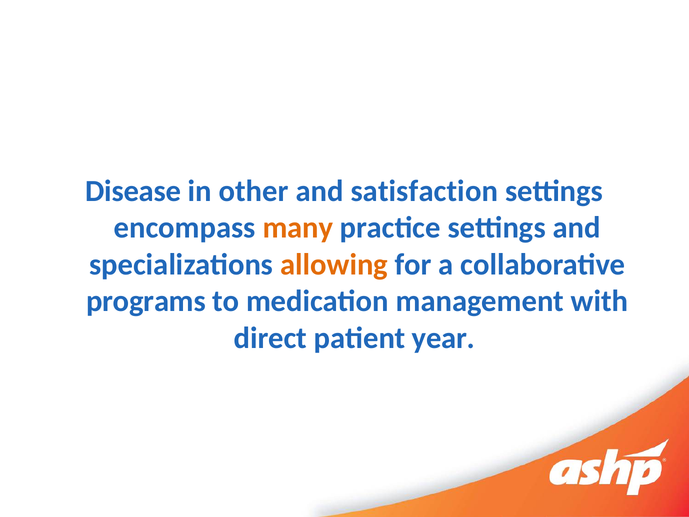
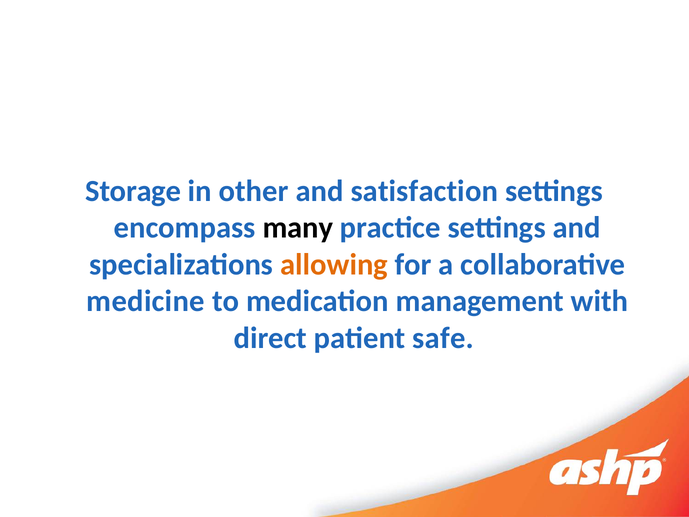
Disease: Disease -> Storage
many colour: orange -> black
programs: programs -> medicine
year: year -> safe
